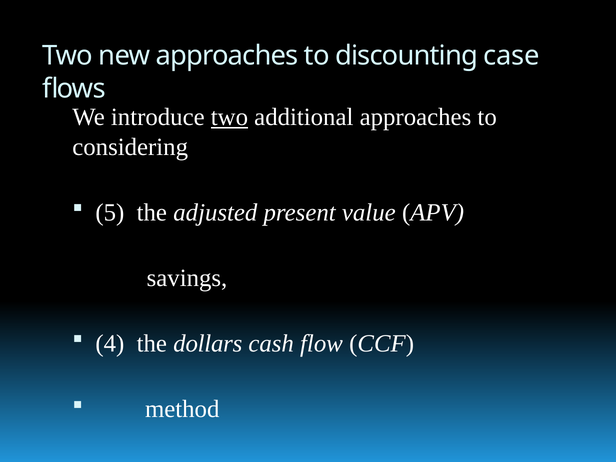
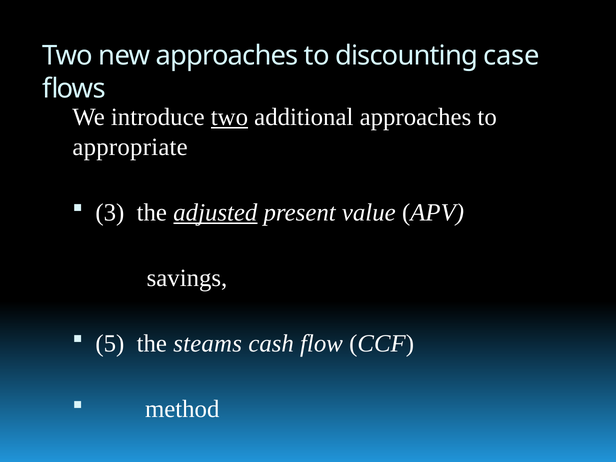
considering: considering -> appropriate
5: 5 -> 3
adjusted underline: none -> present
4: 4 -> 5
dollars: dollars -> steams
